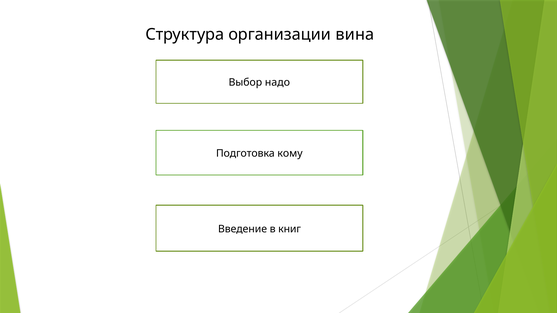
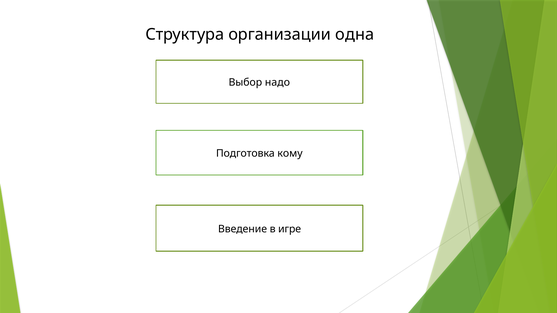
вина: вина -> одна
книг: книг -> игре
